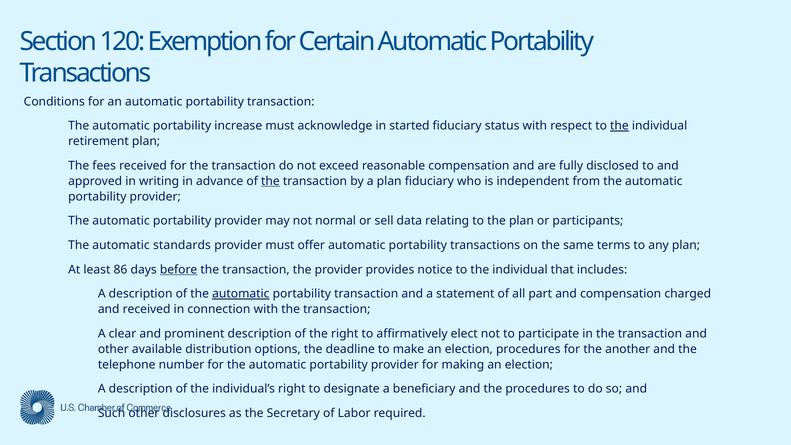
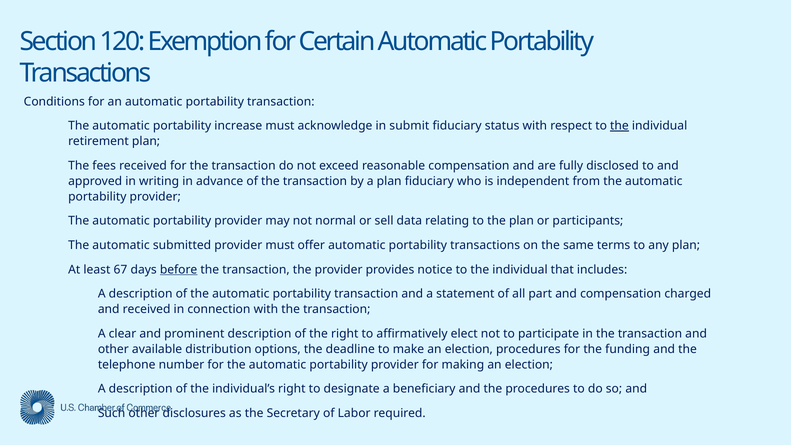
started: started -> submit
the at (270, 181) underline: present -> none
standards: standards -> submitted
86: 86 -> 67
automatic at (241, 294) underline: present -> none
another: another -> funding
